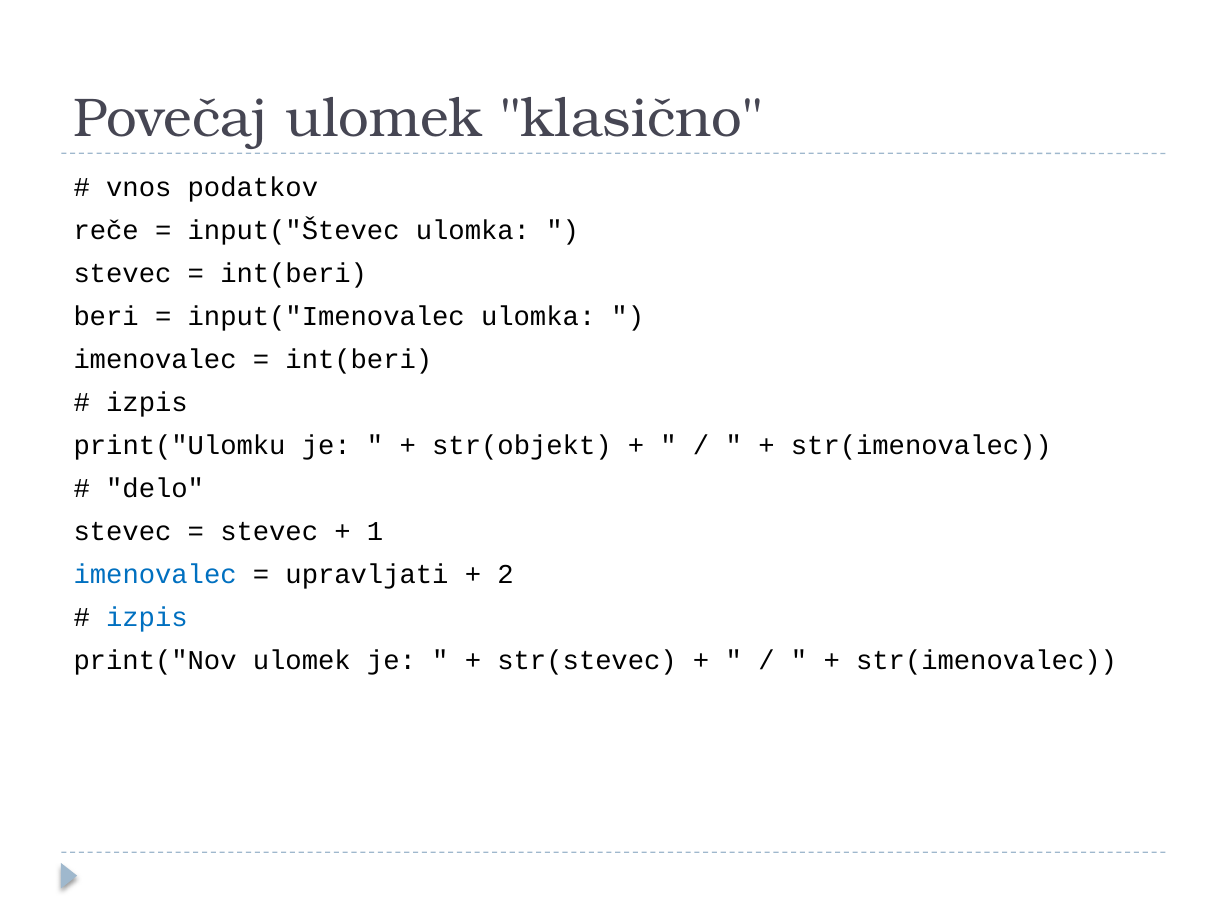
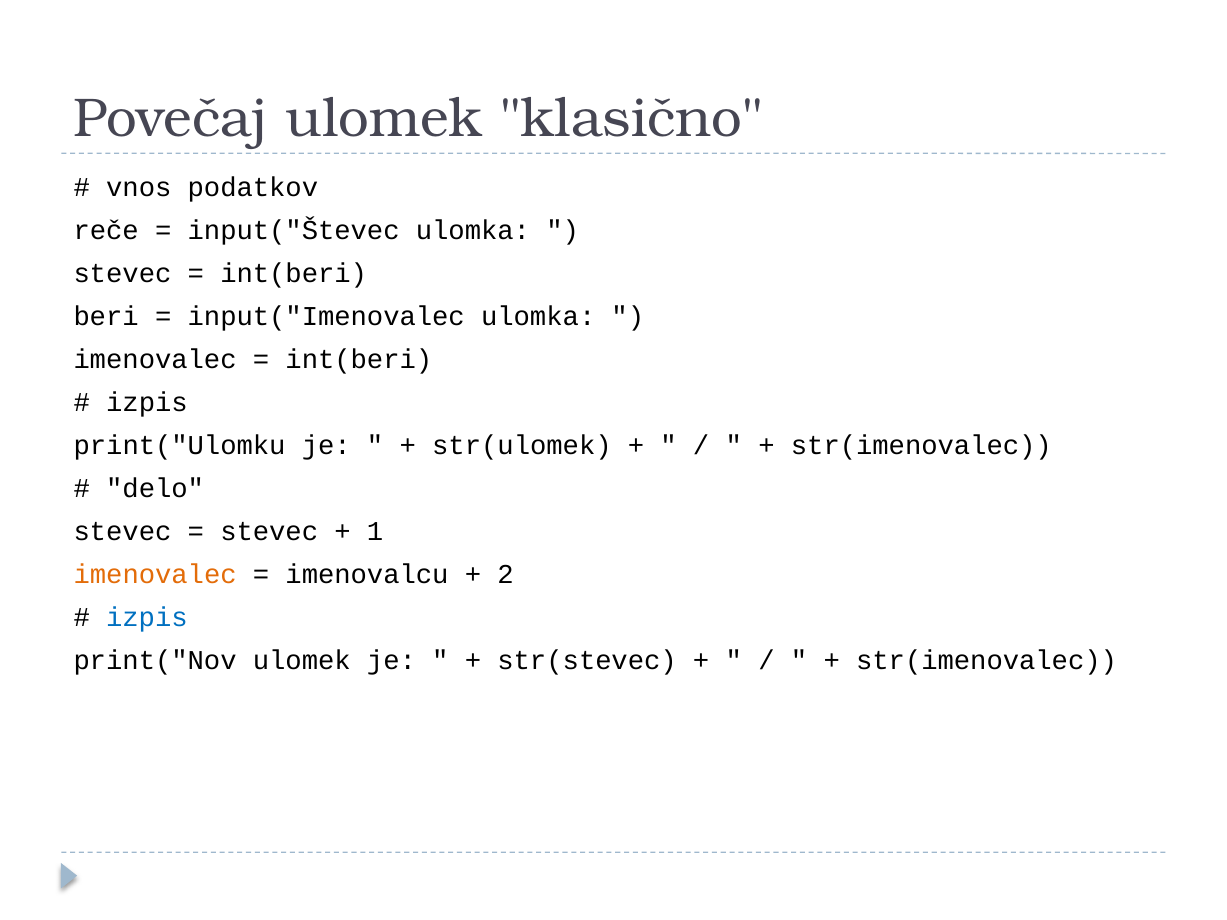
str(objekt: str(objekt -> str(ulomek
imenovalec at (155, 575) colour: blue -> orange
upravljati: upravljati -> imenovalcu
